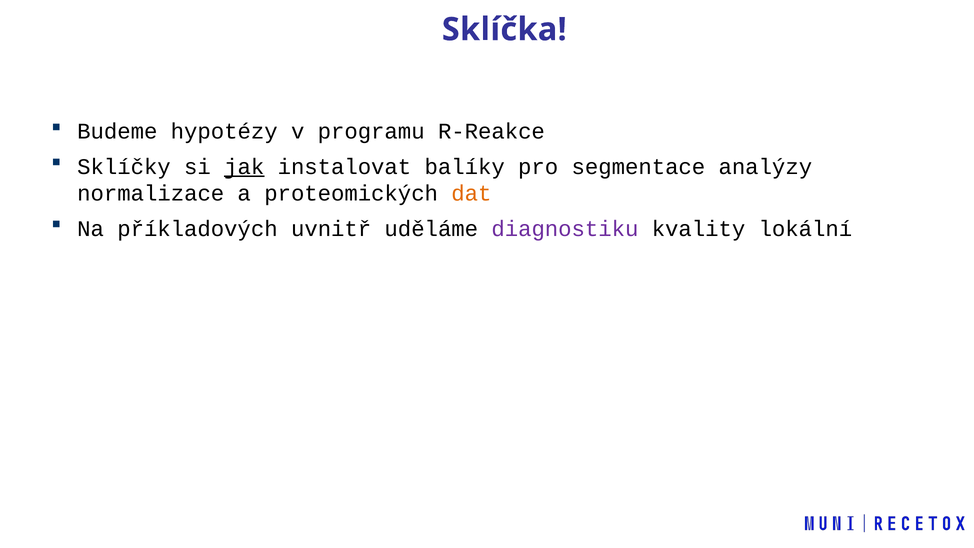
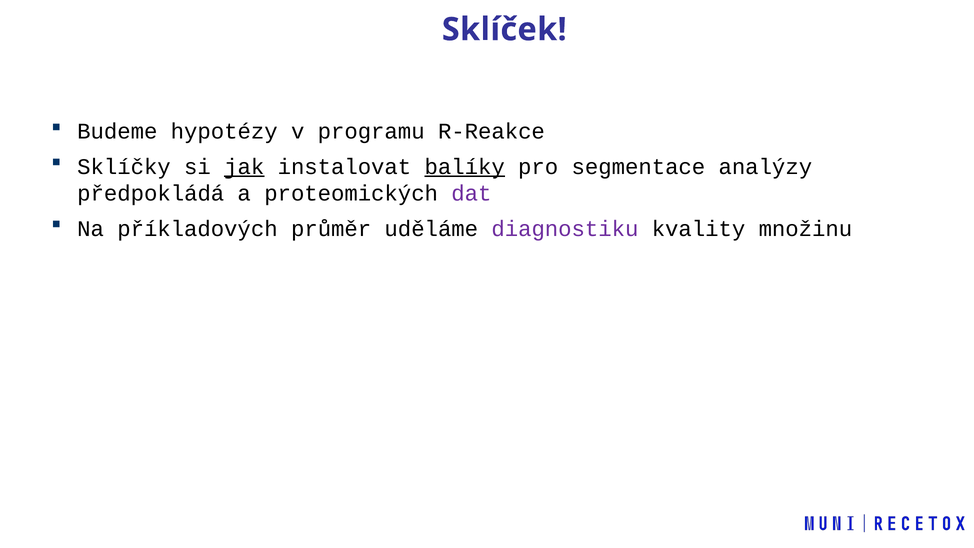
Sklíčka: Sklíčka -> Sklíček
balíky underline: none -> present
normalizace: normalizace -> předpokládá
dat colour: orange -> purple
uvnitř: uvnitř -> průměr
lokální: lokální -> množinu
